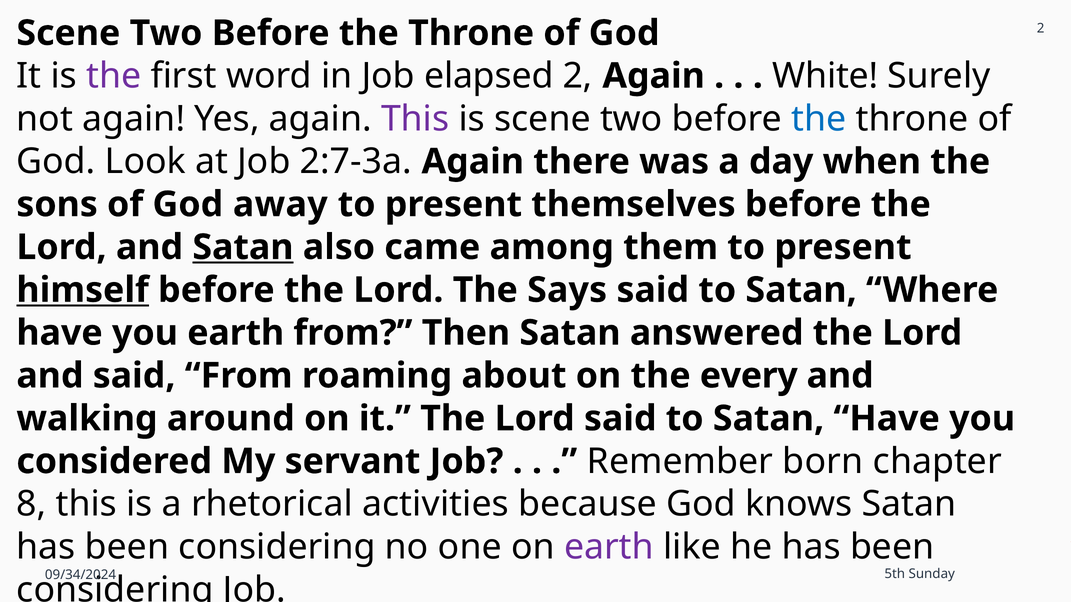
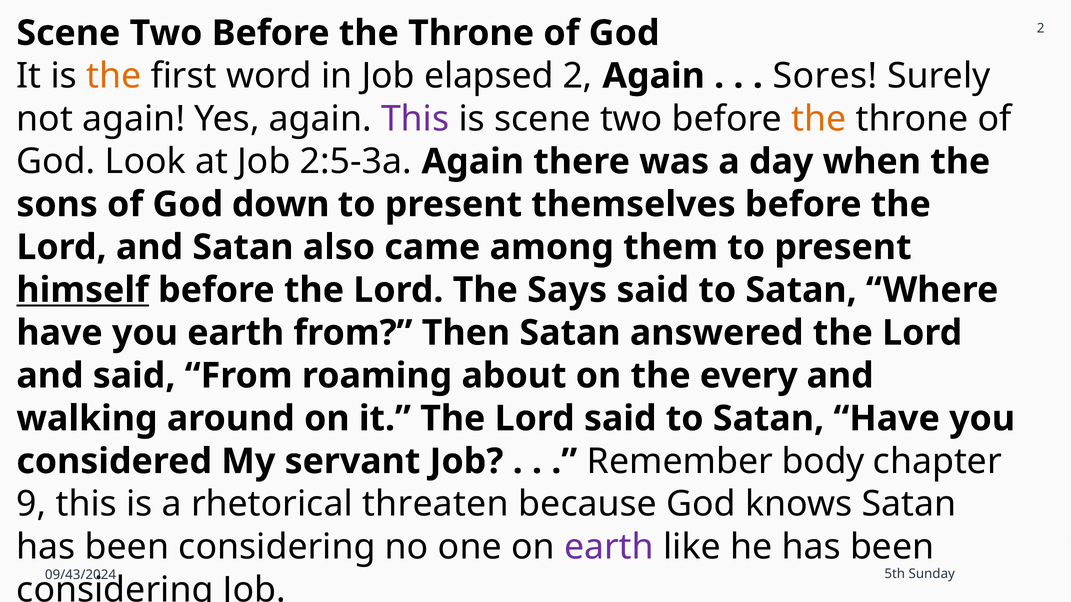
the at (114, 76) colour: purple -> orange
White: White -> Sores
the at (819, 119) colour: blue -> orange
2:7-3a: 2:7-3a -> 2:5-3a
away: away -> down
Satan at (243, 247) underline: present -> none
born: born -> body
8: 8 -> 9
activities: activities -> threaten
09/34/2024: 09/34/2024 -> 09/43/2024
